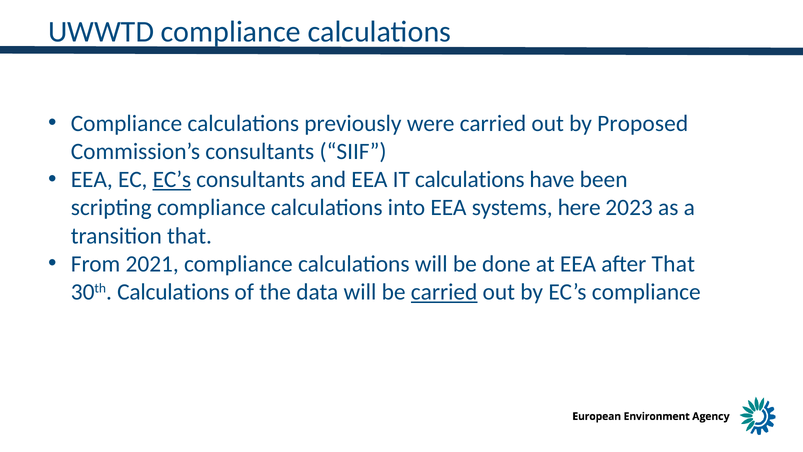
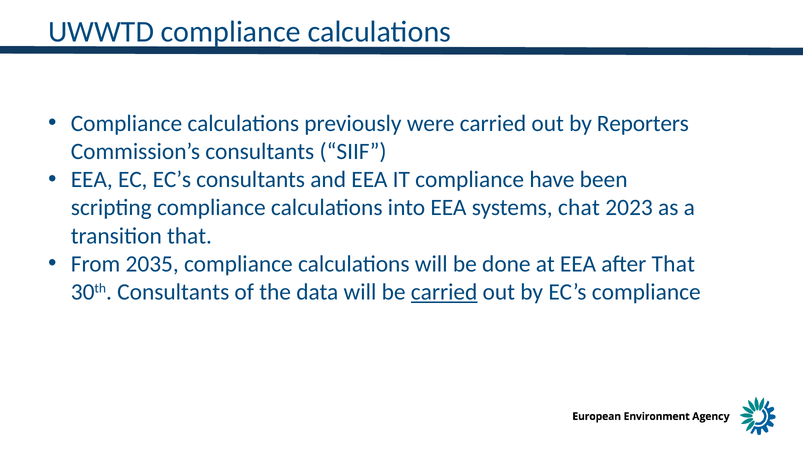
Proposed: Proposed -> Reporters
EC’s at (172, 179) underline: present -> none
IT calculations: calculations -> compliance
here: here -> chat
2021: 2021 -> 2035
30th Calculations: Calculations -> Consultants
